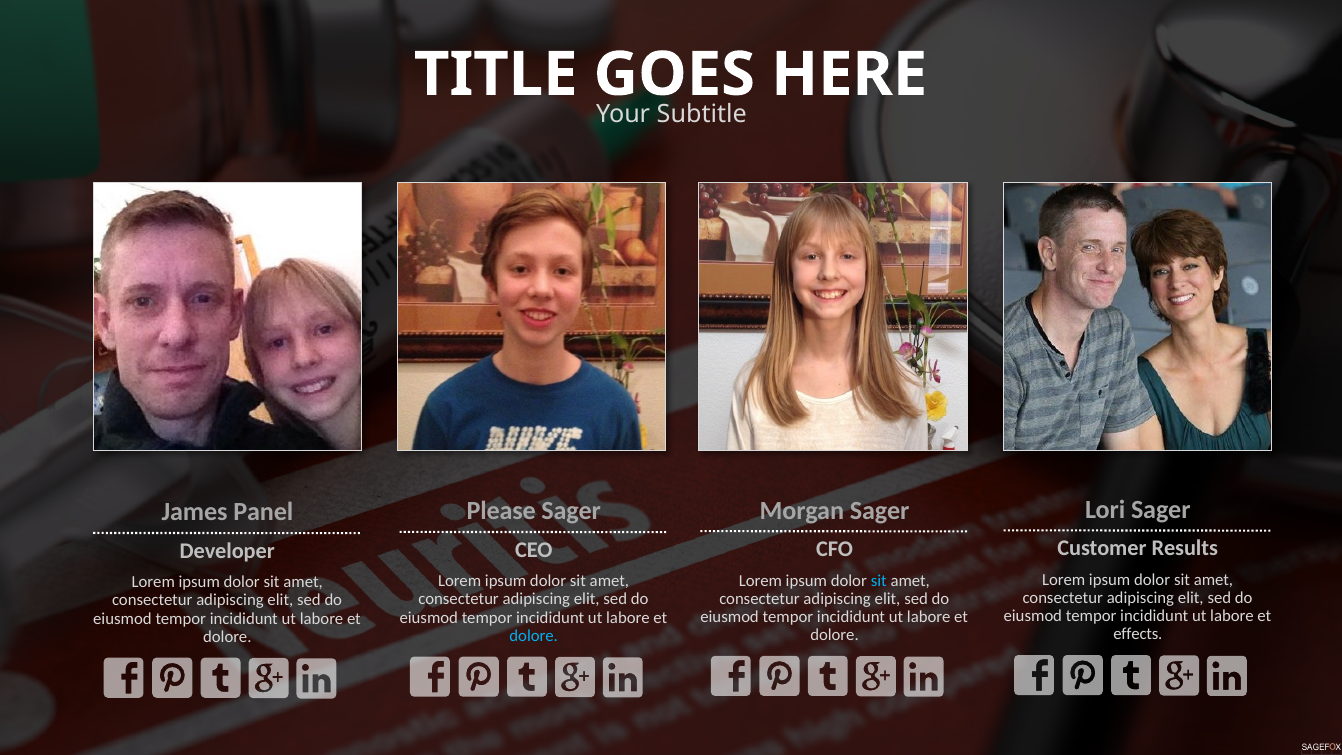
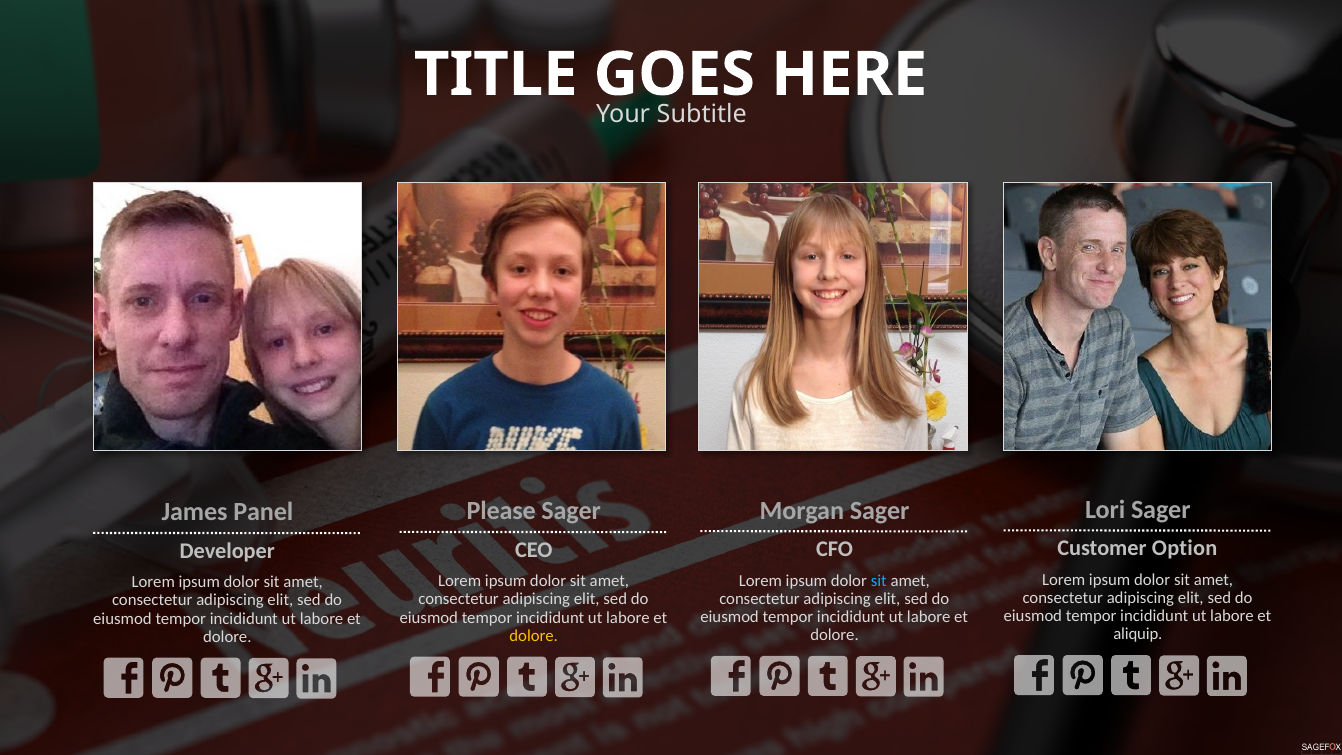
Results: Results -> Option
effects: effects -> aliquip
dolore at (534, 636) colour: light blue -> yellow
